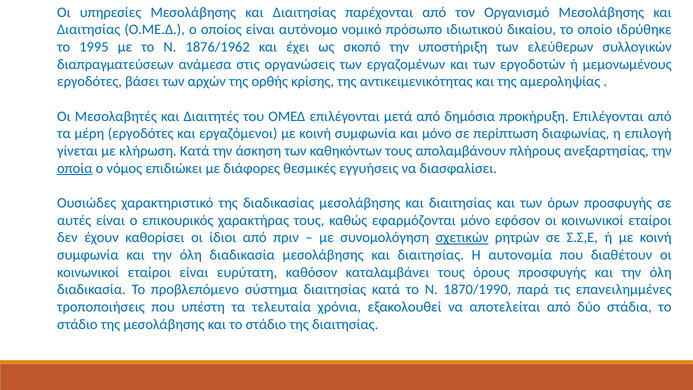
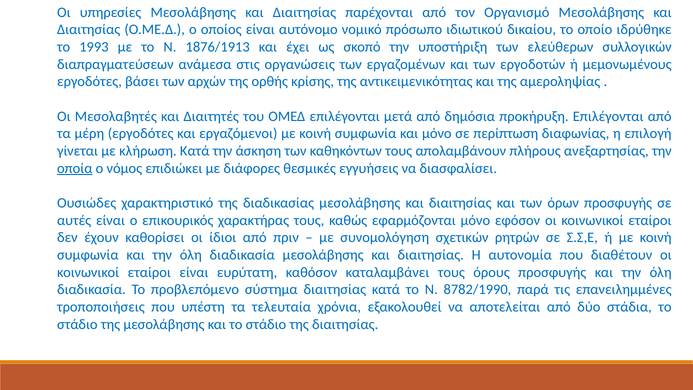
1995: 1995 -> 1993
1876/1962: 1876/1962 -> 1876/1913
σχετικών underline: present -> none
1870/1990: 1870/1990 -> 8782/1990
